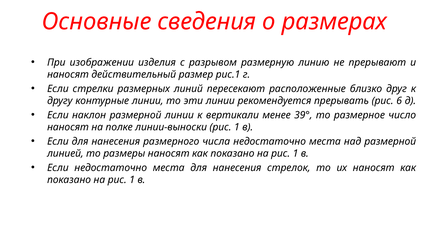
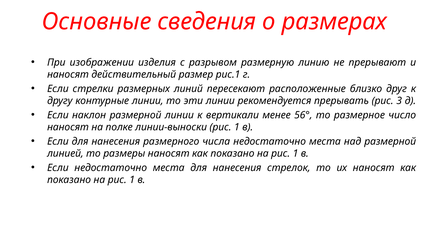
6: 6 -> 3
39°: 39° -> 56°
